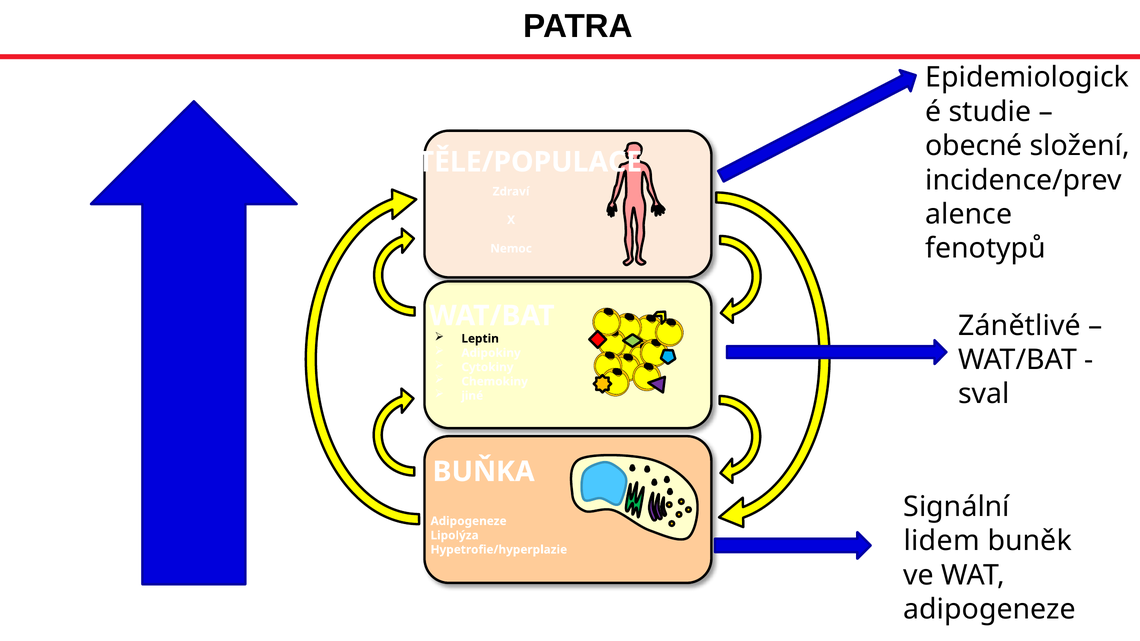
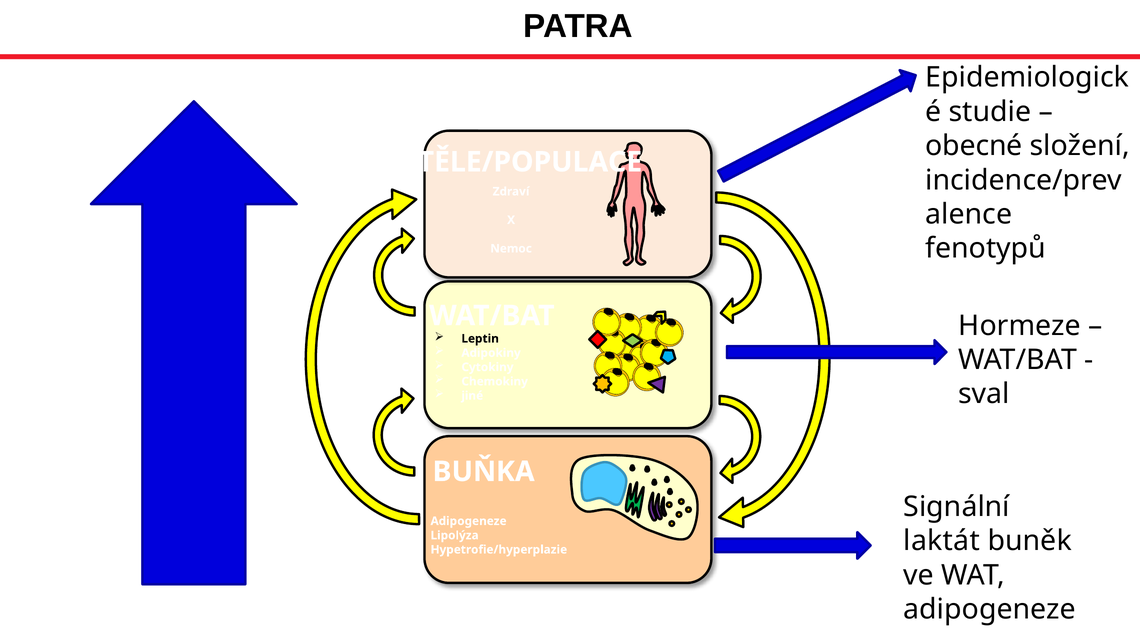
Zánětlivé: Zánětlivé -> Hormeze
lidem: lidem -> laktát
